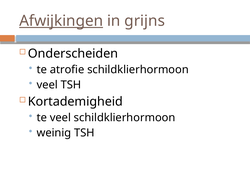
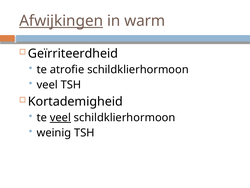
grijns: grijns -> warm
Onderscheiden: Onderscheiden -> Geïrriteerdheid
veel at (60, 117) underline: none -> present
